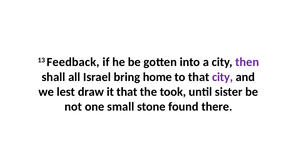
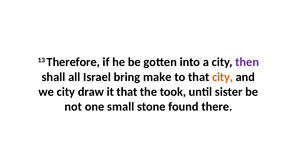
Feedback: Feedback -> Therefore
home: home -> make
city at (223, 77) colour: purple -> orange
we lest: lest -> city
